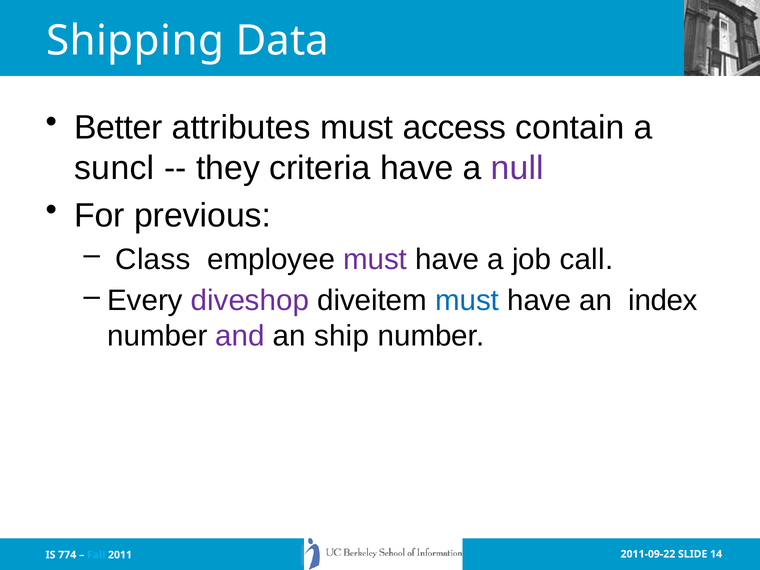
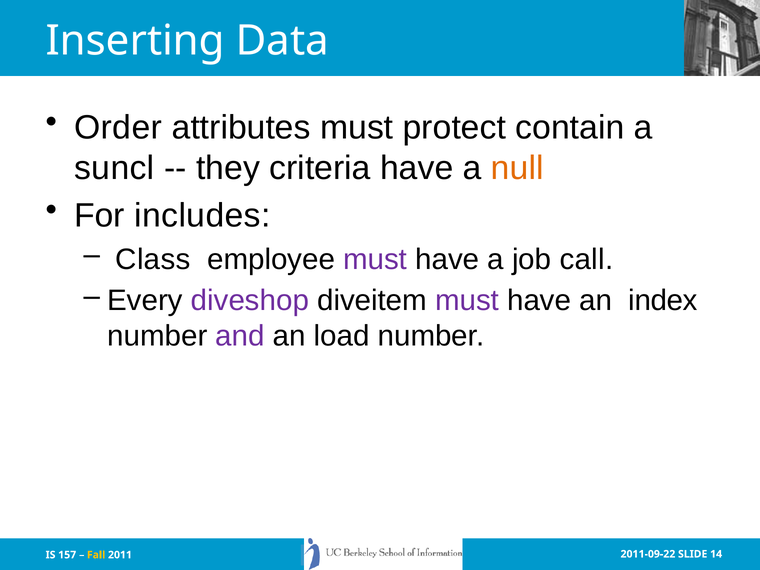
Shipping: Shipping -> Inserting
Better: Better -> Order
access: access -> protect
null colour: purple -> orange
previous: previous -> includes
must at (467, 301) colour: blue -> purple
ship: ship -> load
774: 774 -> 157
Fall colour: light blue -> yellow
